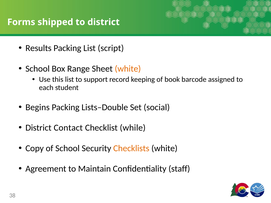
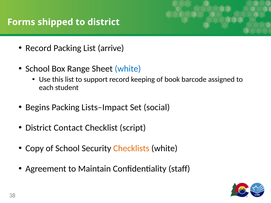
Results at (38, 48): Results -> Record
script: script -> arrive
white at (128, 69) colour: orange -> blue
Lists–Double: Lists–Double -> Lists–Impact
while: while -> script
